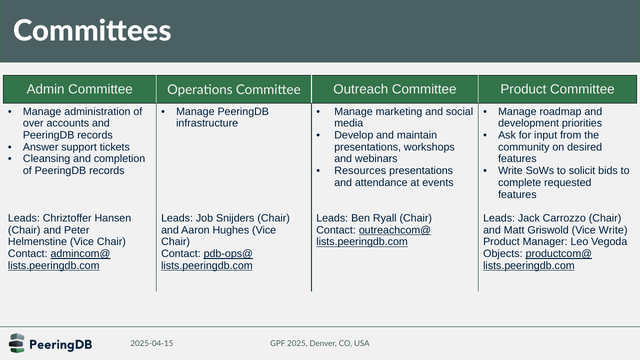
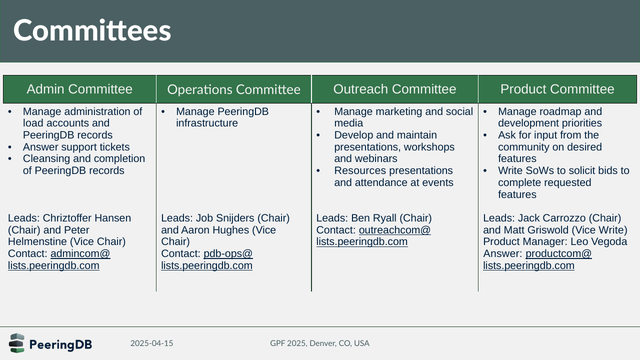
over: over -> load
Objects at (503, 254): Objects -> Answer
